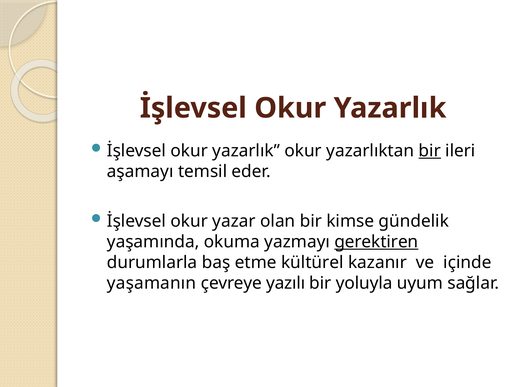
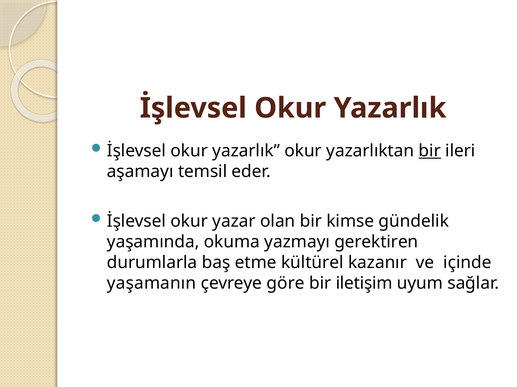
gerektiren underline: present -> none
yazılı: yazılı -> göre
yoluyla: yoluyla -> iletişim
